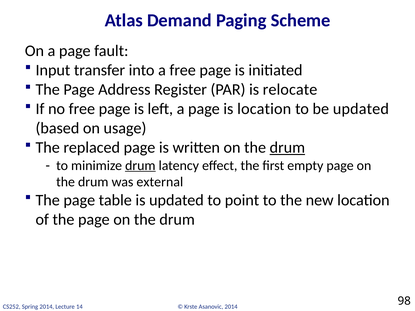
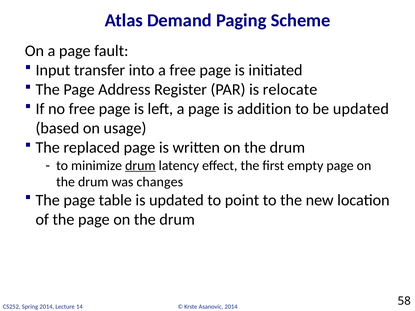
is location: location -> addition
drum at (287, 148) underline: present -> none
external: external -> changes
98: 98 -> 58
